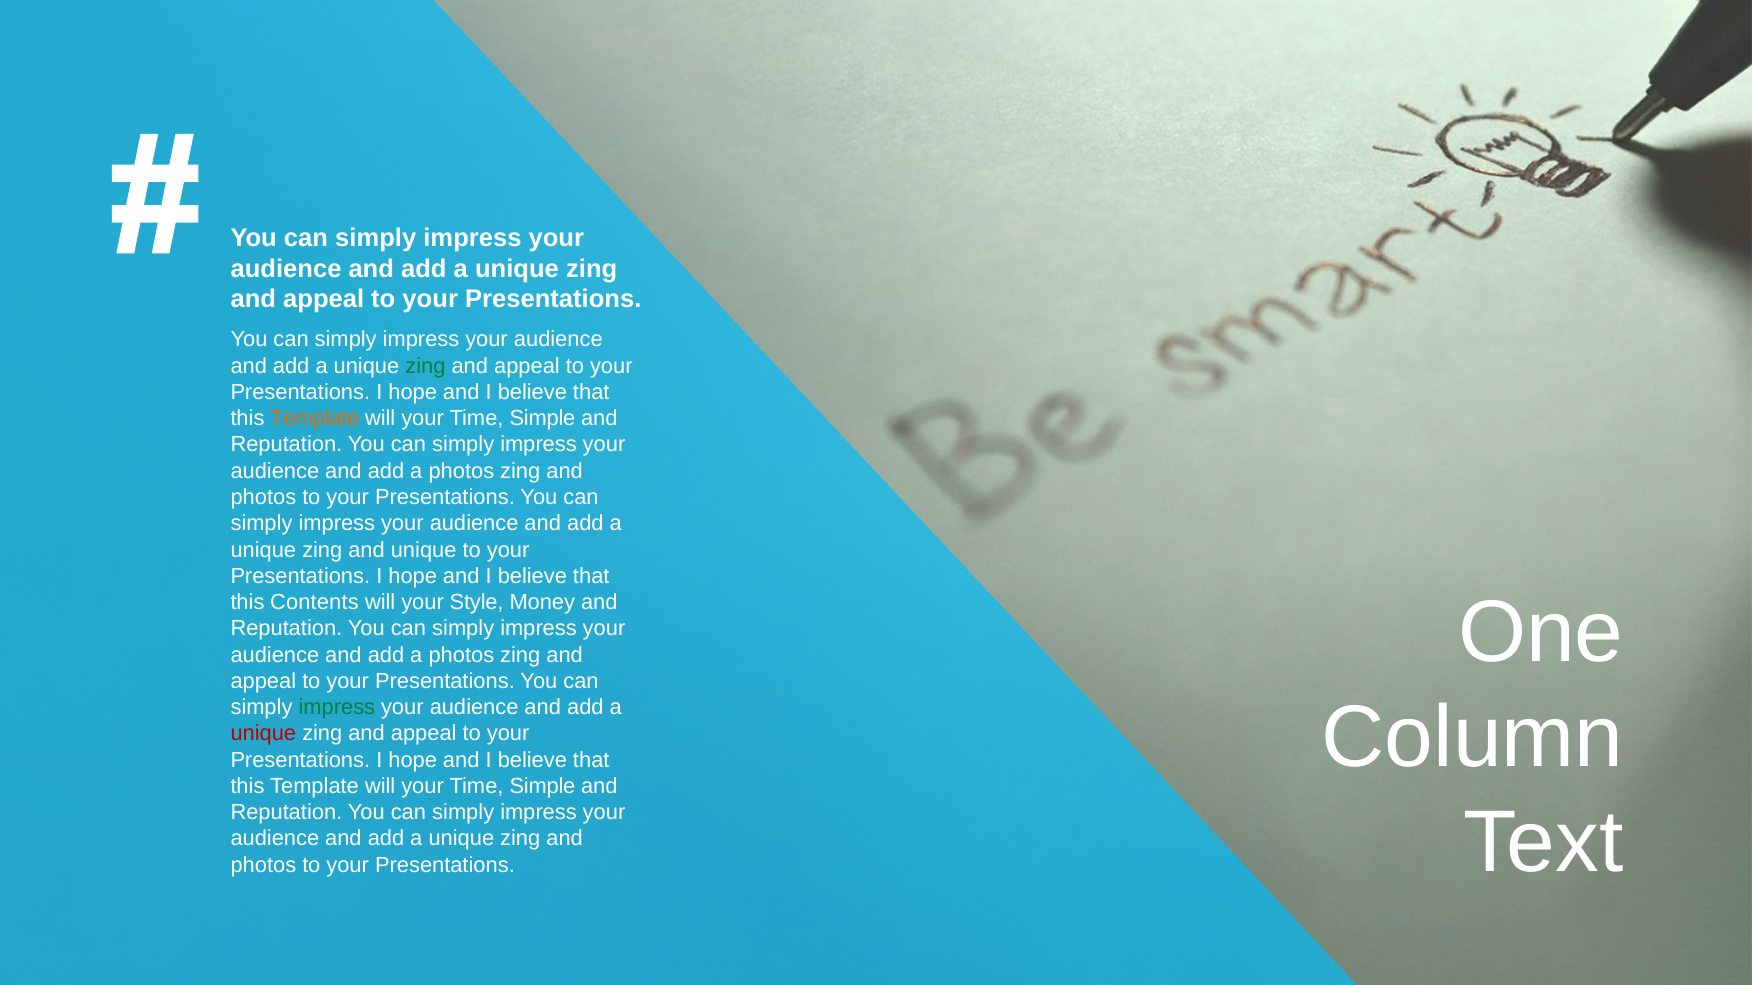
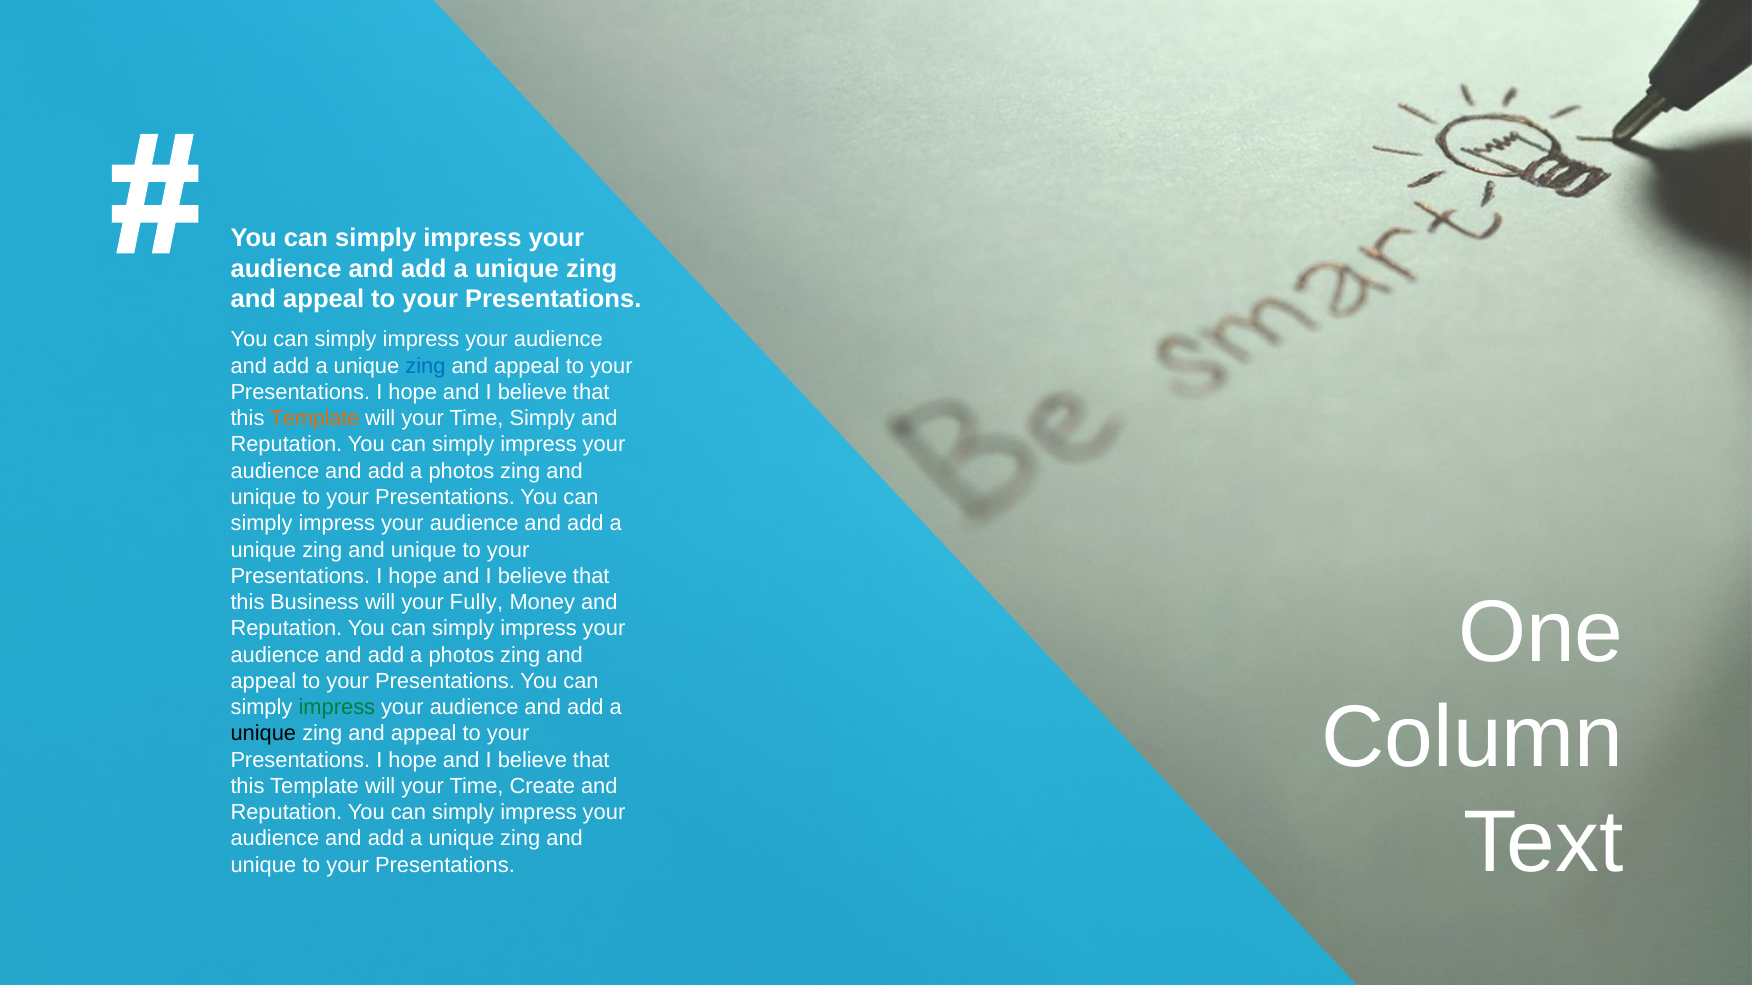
zing at (425, 366) colour: green -> blue
Simple at (542, 419): Simple -> Simply
photos at (263, 498): photos -> unique
Contents: Contents -> Business
Style: Style -> Fully
unique at (263, 734) colour: red -> black
Simple at (542, 787): Simple -> Create
photos at (263, 865): photos -> unique
